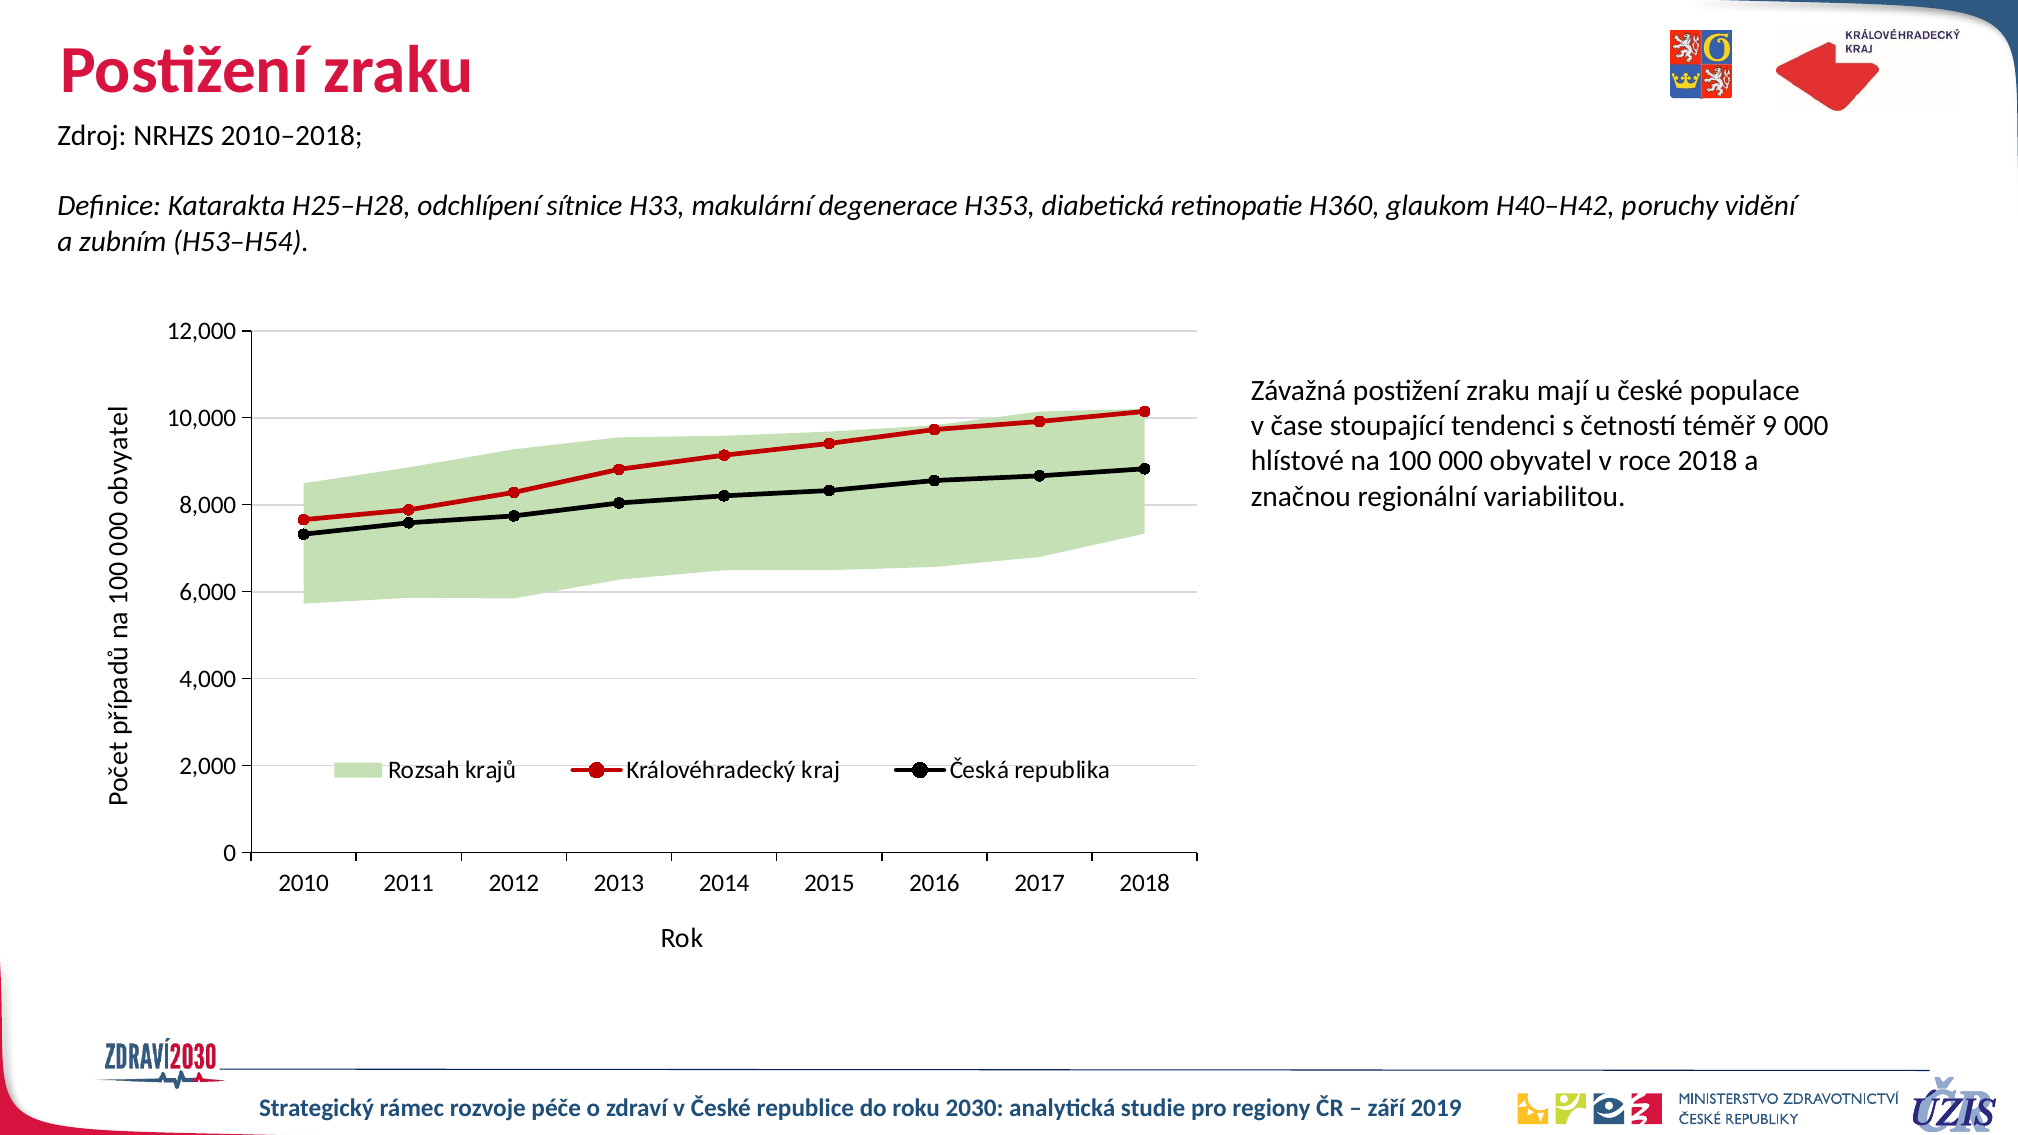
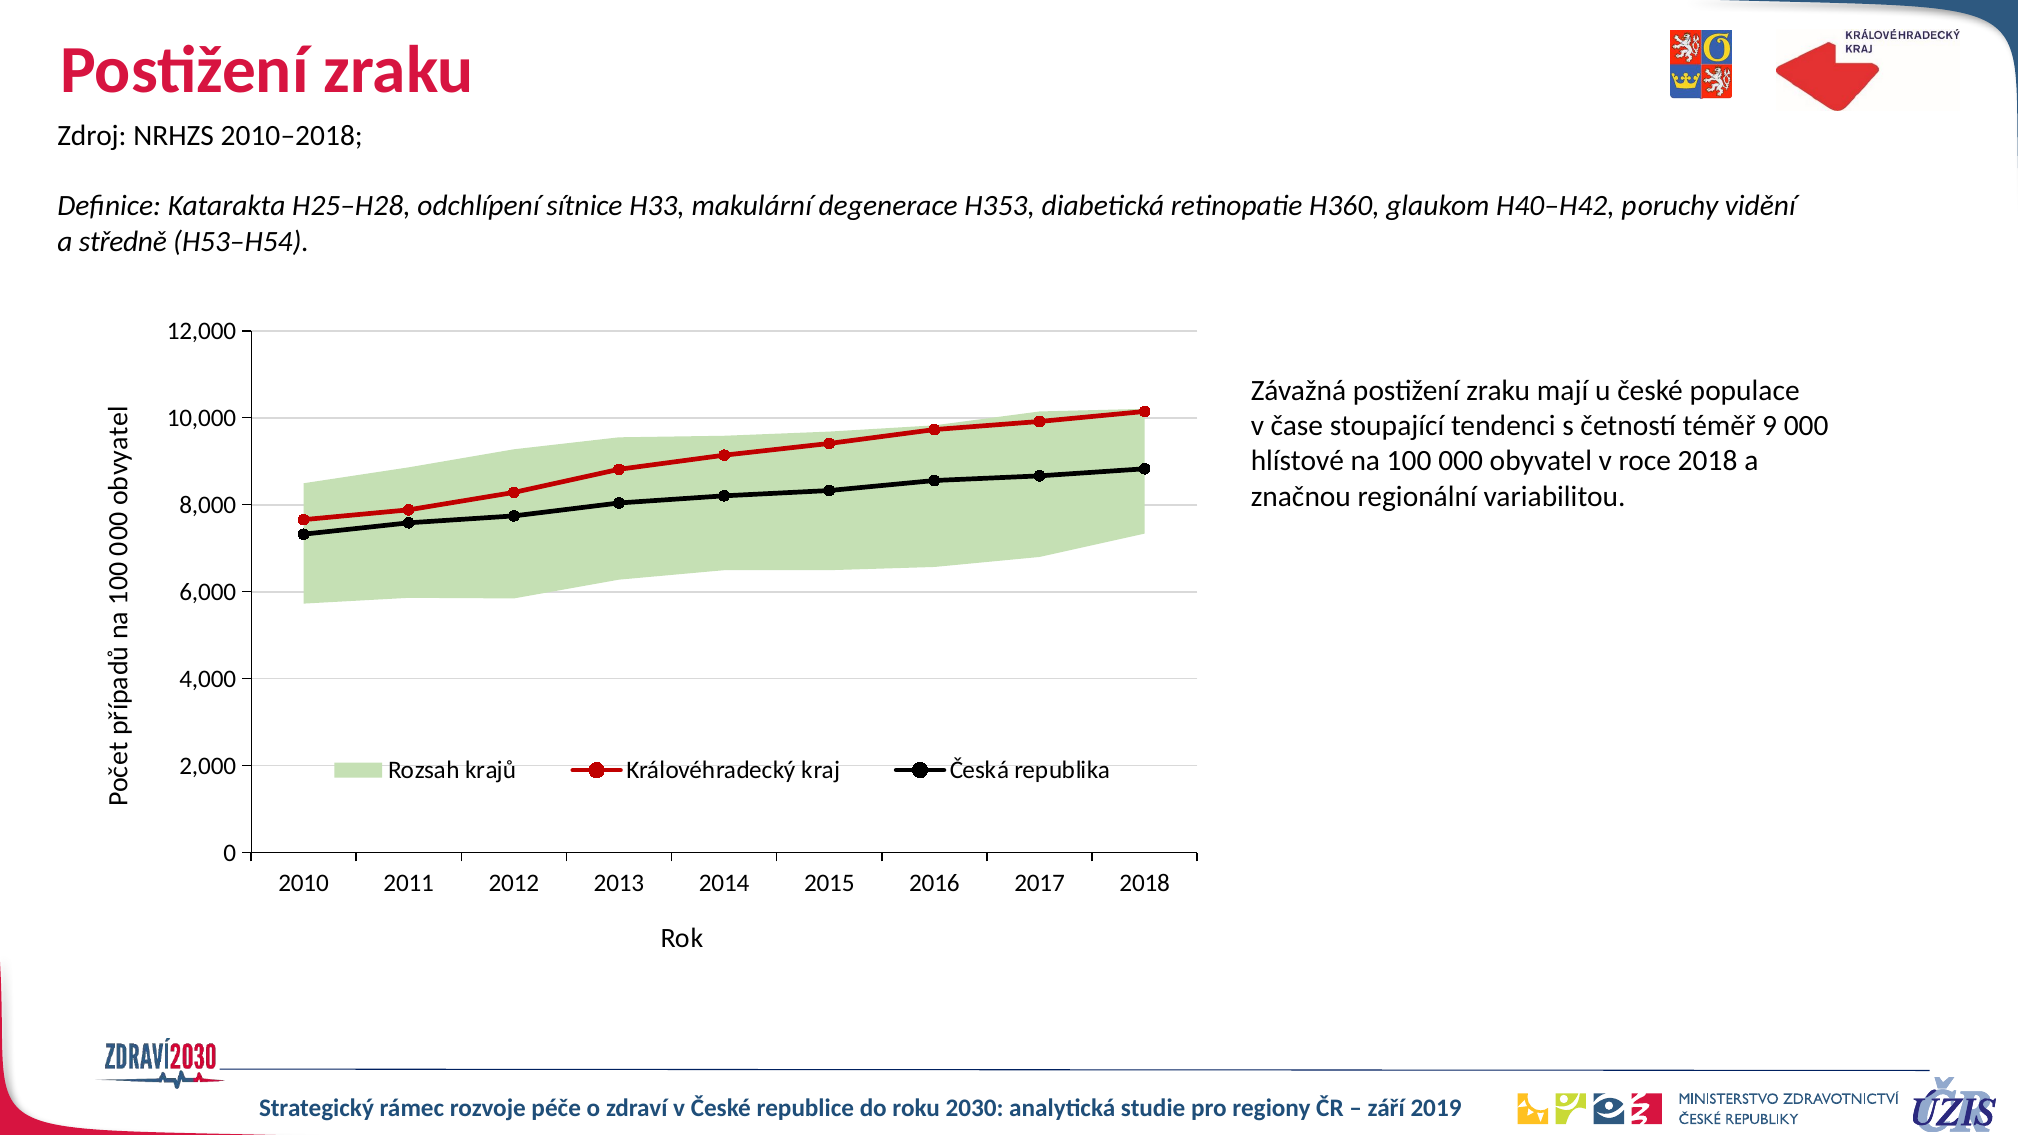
zubním: zubním -> středně
